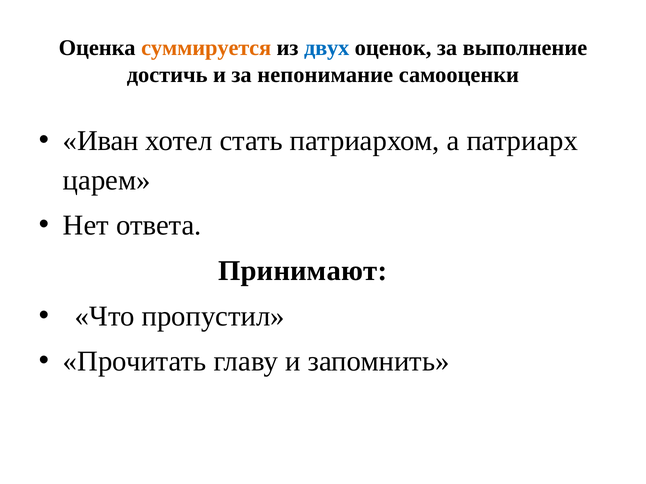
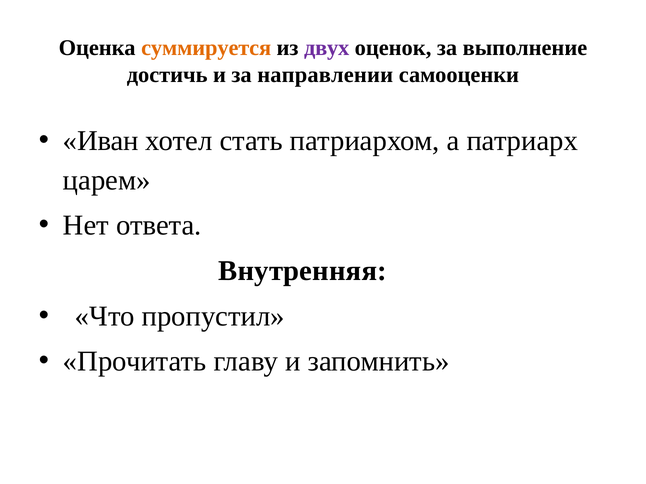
двух colour: blue -> purple
непонимание: непонимание -> направлении
Принимают: Принимают -> Внутренняя
